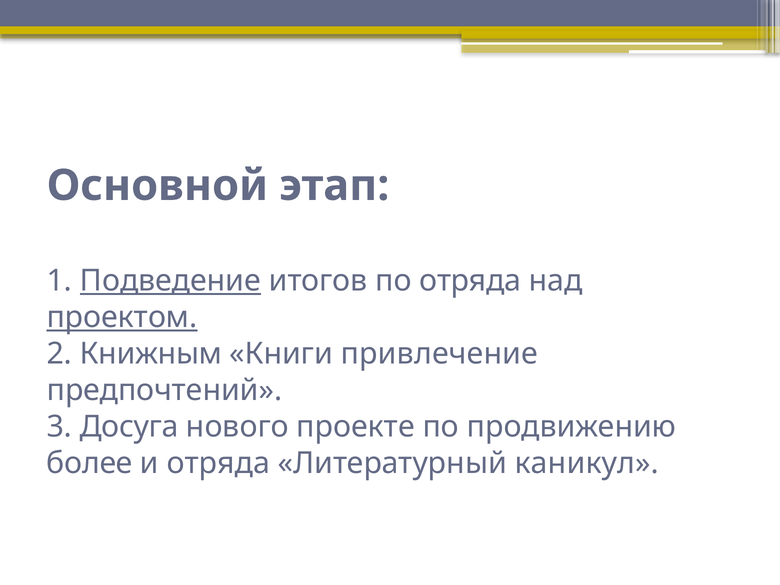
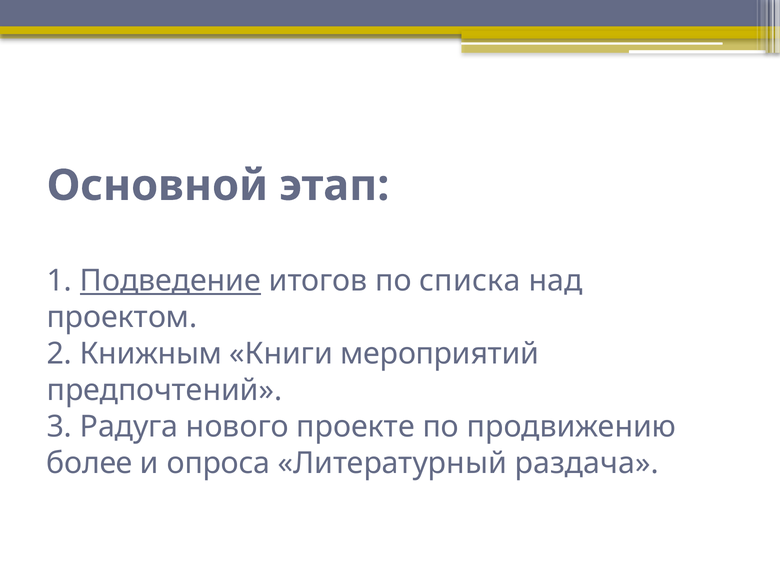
по отряда: отряда -> списка
проектом underline: present -> none
привлечение: привлечение -> мероприятий
Досуга: Досуга -> Радуга
и отряда: отряда -> опроса
каникул: каникул -> раздача
